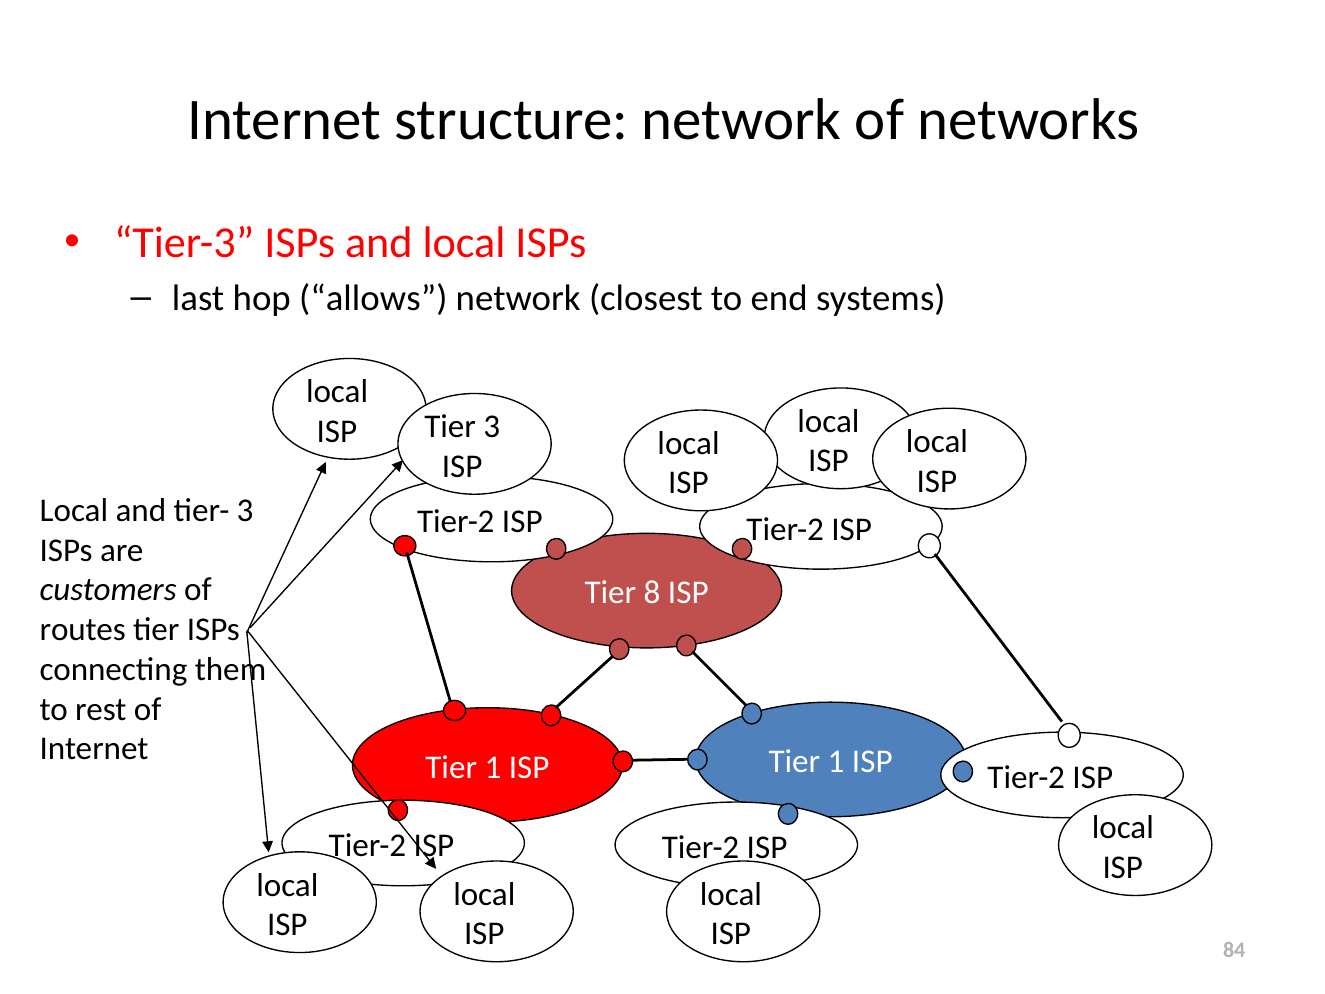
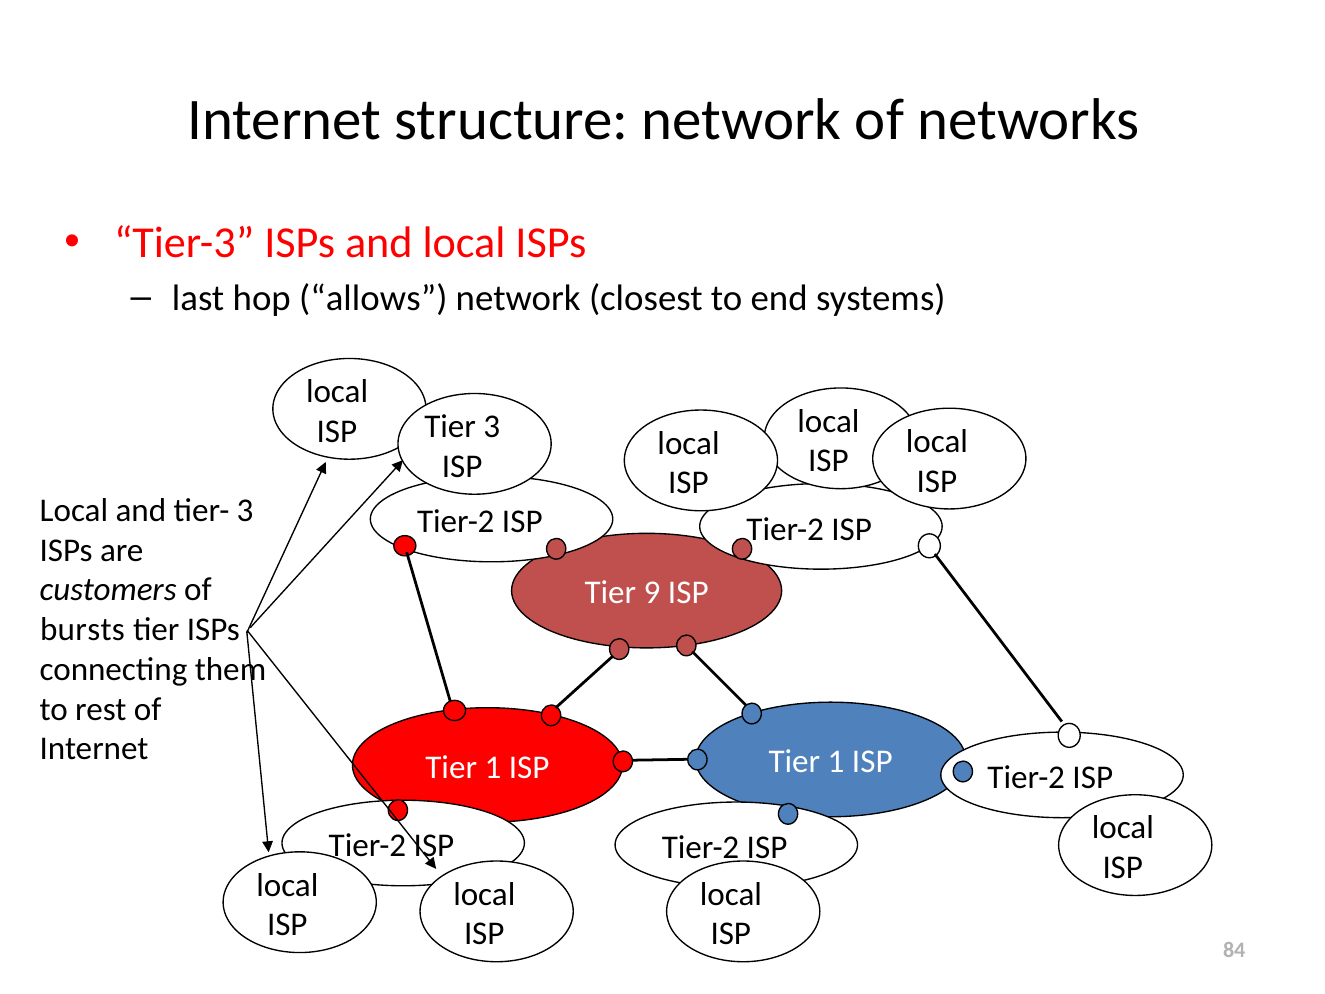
8: 8 -> 9
routes: routes -> bursts
